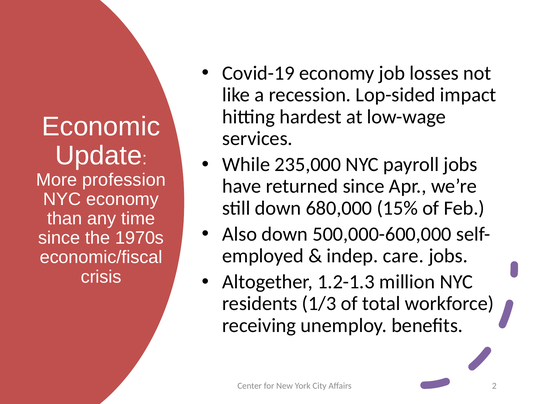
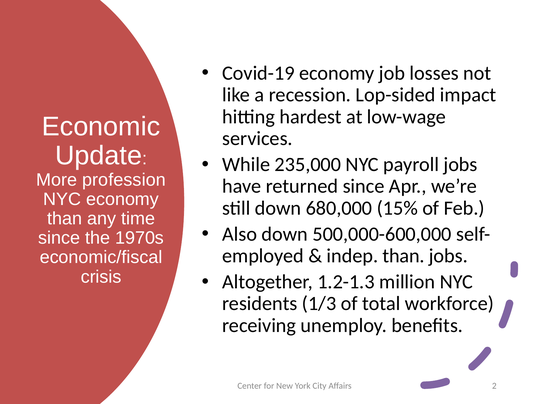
indep care: care -> than
